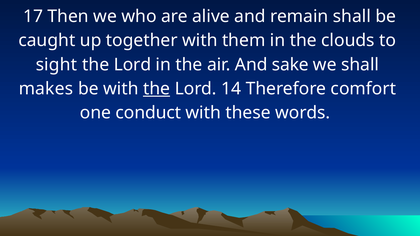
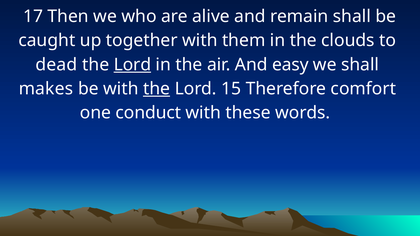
sight: sight -> dead
Lord at (132, 65) underline: none -> present
sake: sake -> easy
14: 14 -> 15
